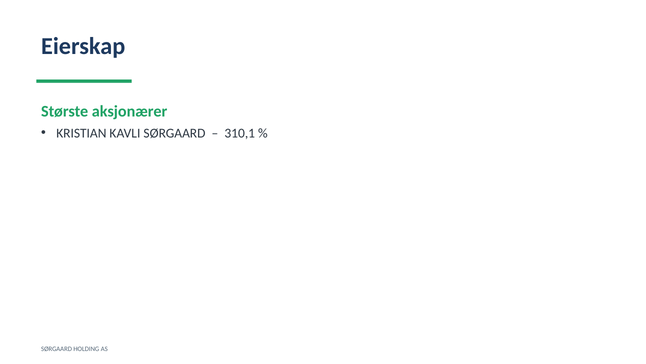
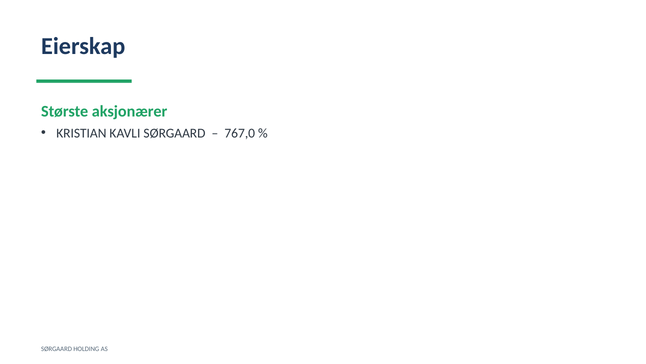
310,1: 310,1 -> 767,0
